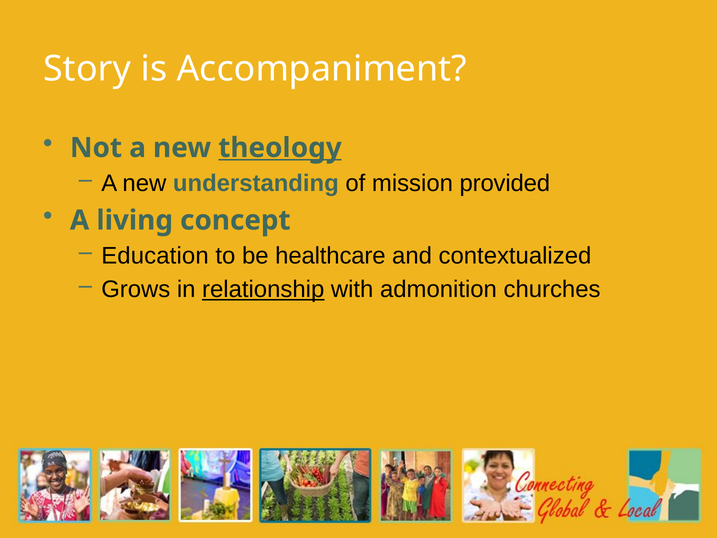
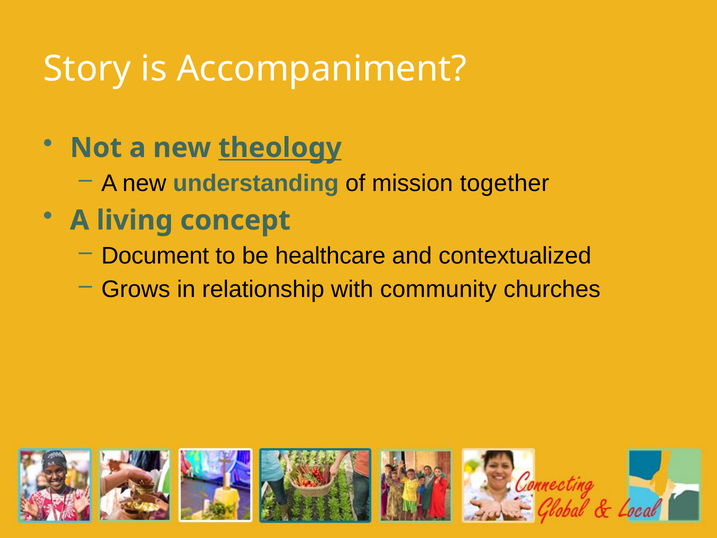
provided: provided -> together
Education: Education -> Document
relationship underline: present -> none
admonition: admonition -> community
